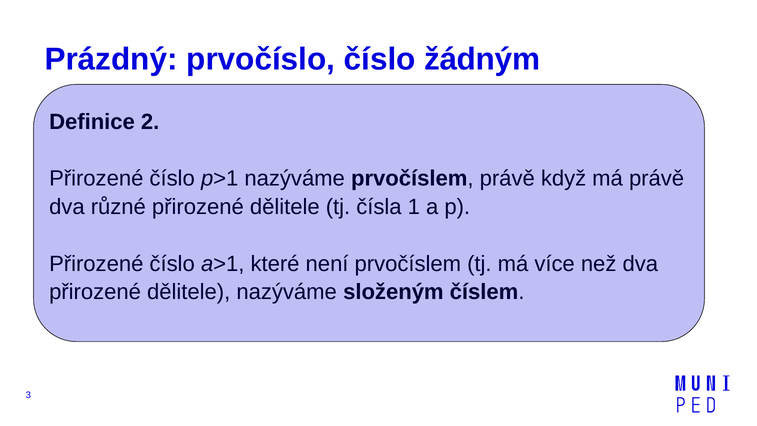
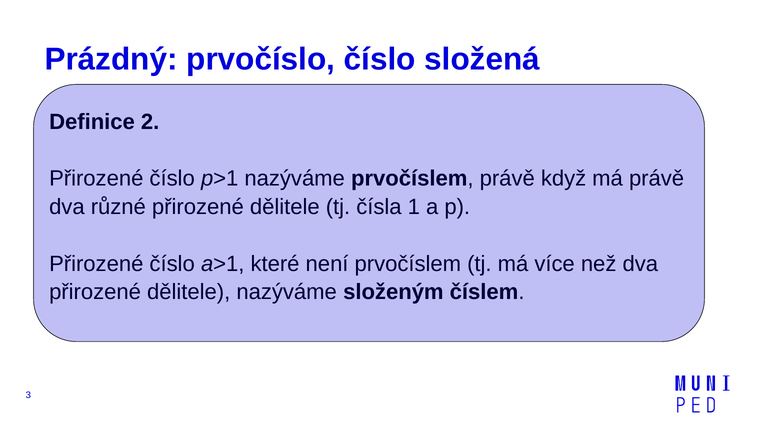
žádným: žádným -> složená
